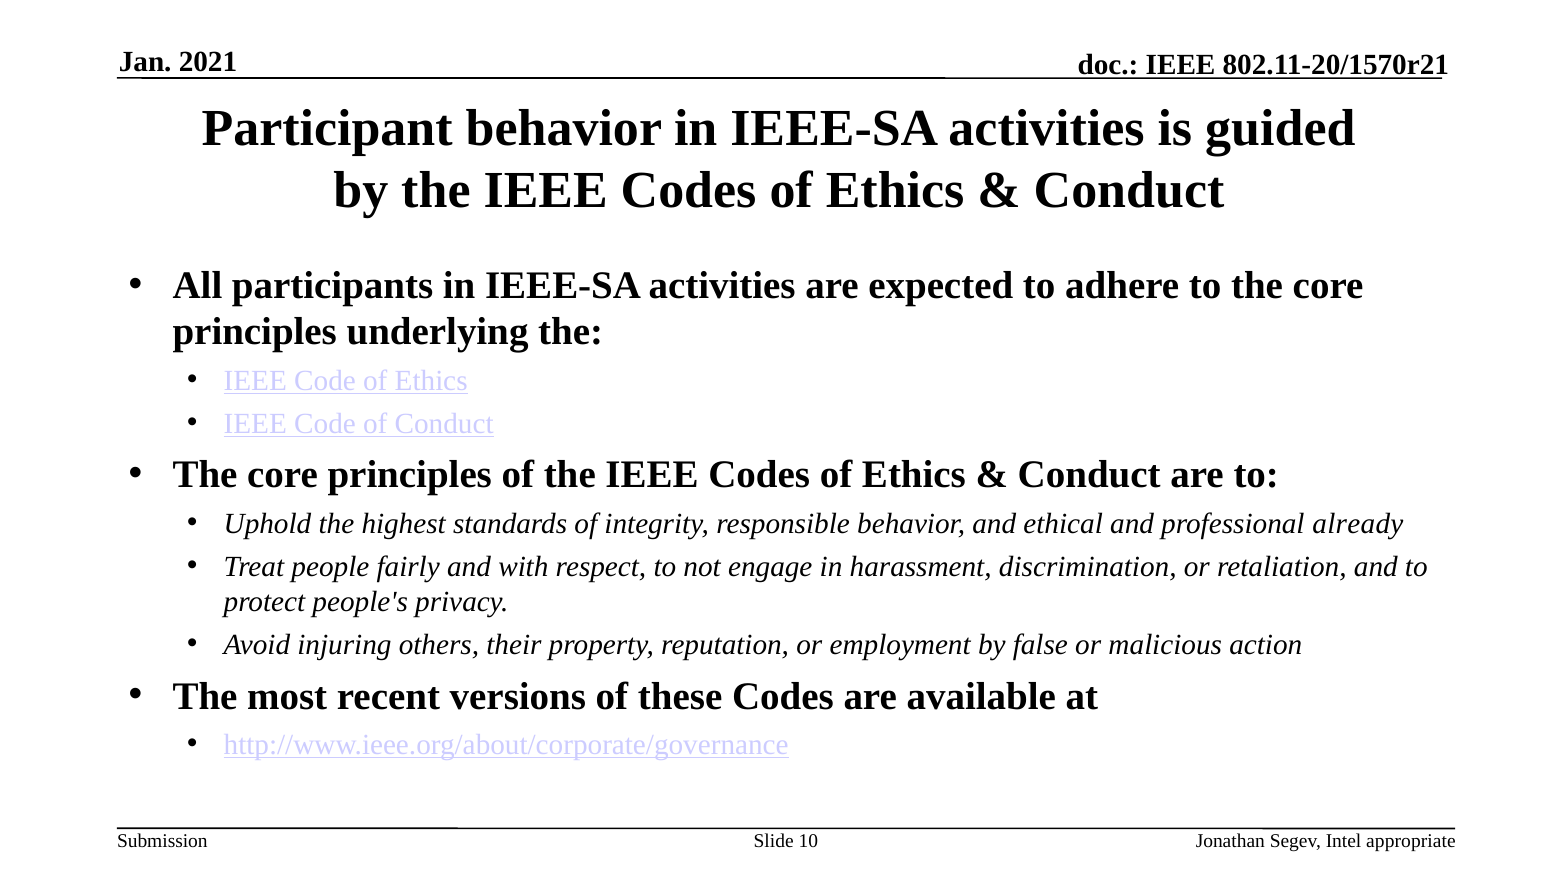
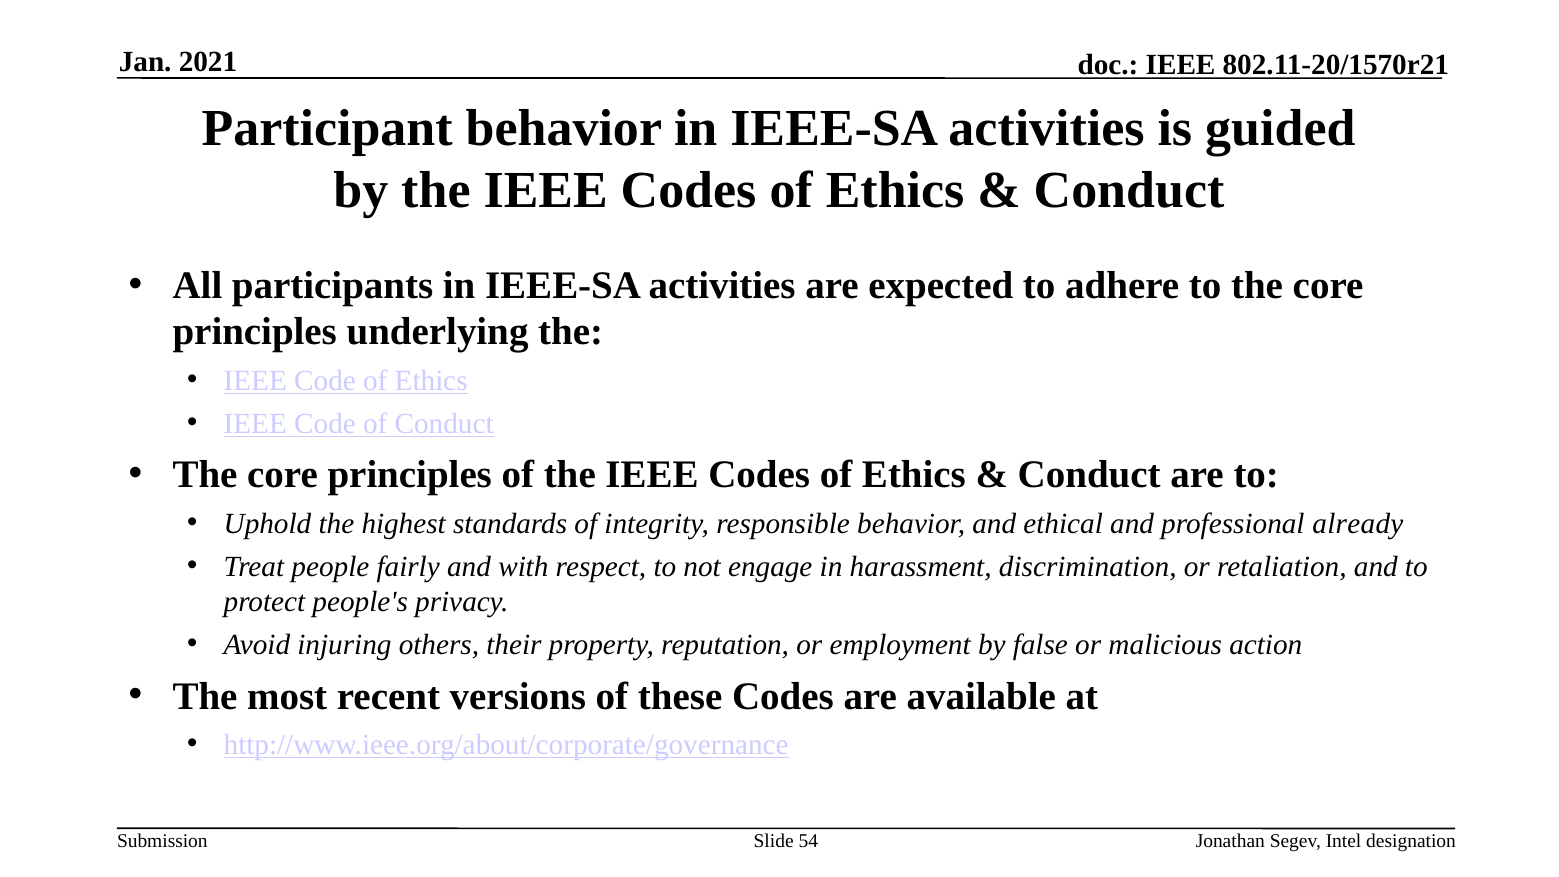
10: 10 -> 54
appropriate: appropriate -> designation
